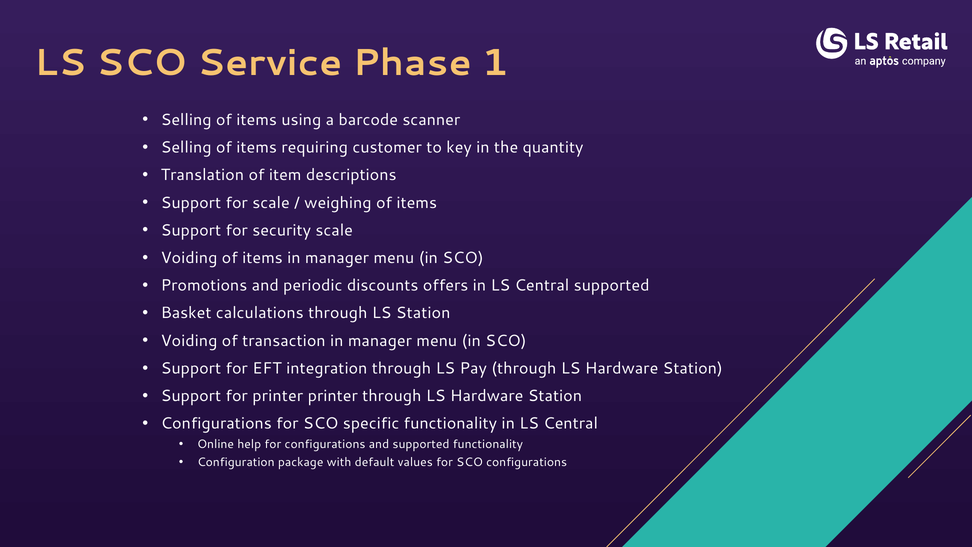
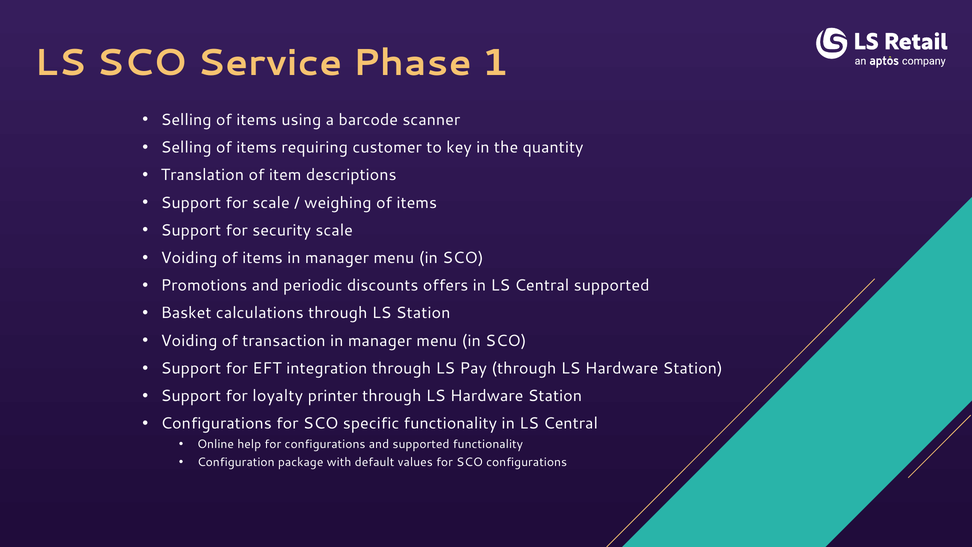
for printer: printer -> loyalty
